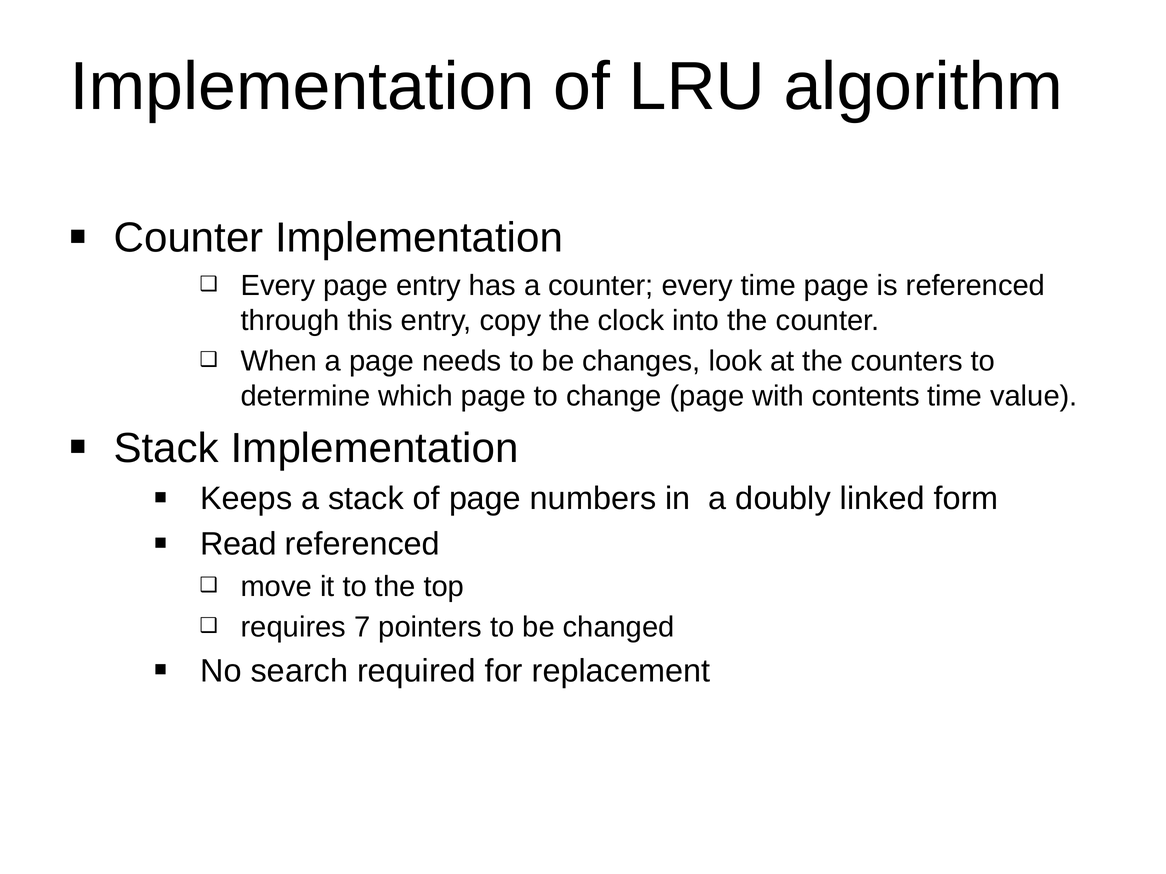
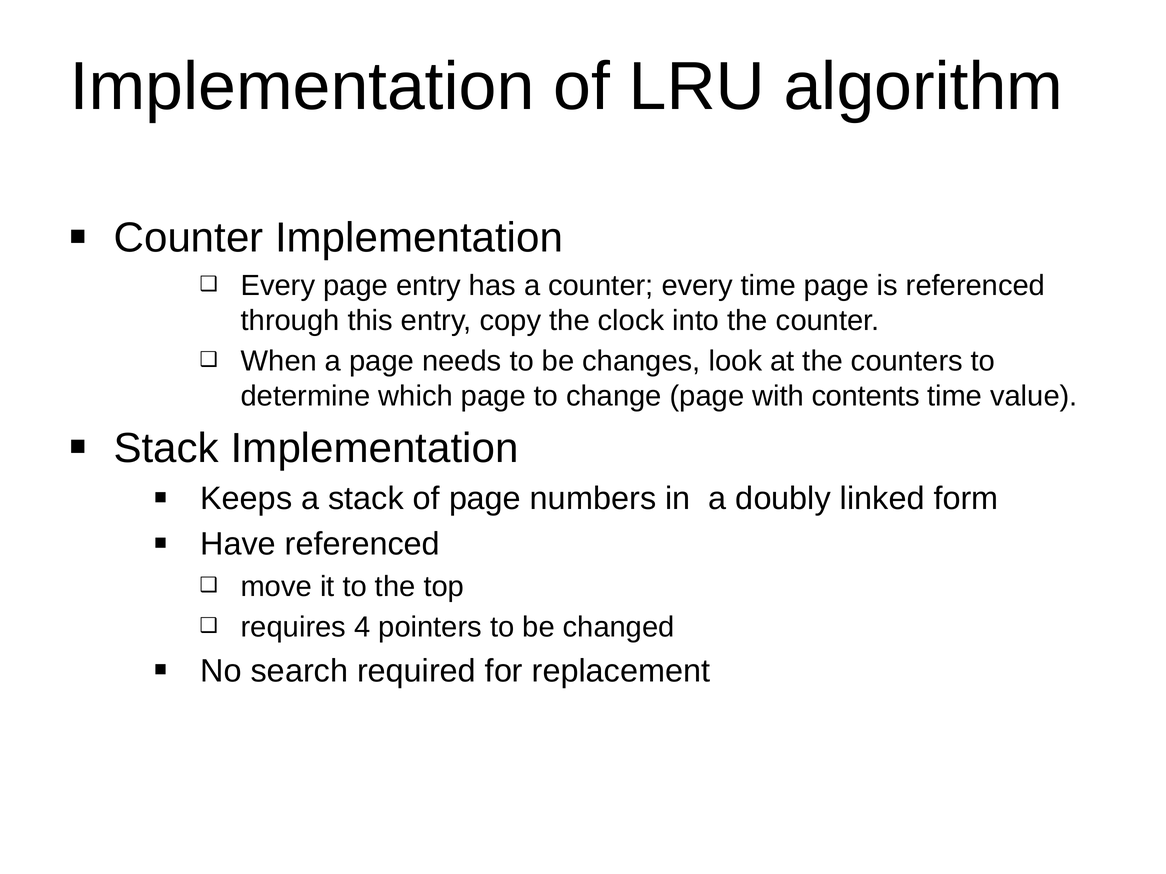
Read: Read -> Have
7: 7 -> 4
